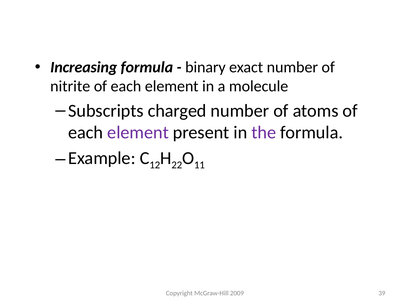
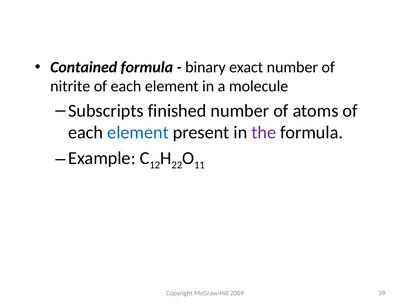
Increasing: Increasing -> Contained
charged: charged -> finished
element at (138, 133) colour: purple -> blue
